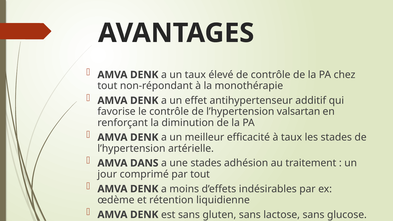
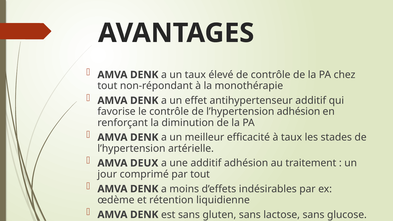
l’hypertension valsartan: valsartan -> adhésion
DANS: DANS -> DEUX
une stades: stades -> additif
